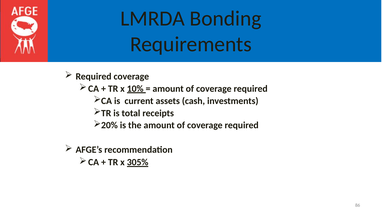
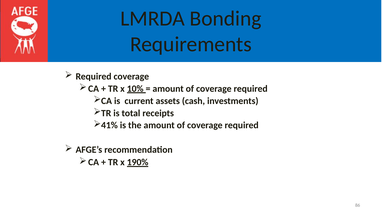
20%: 20% -> 41%
305%: 305% -> 190%
